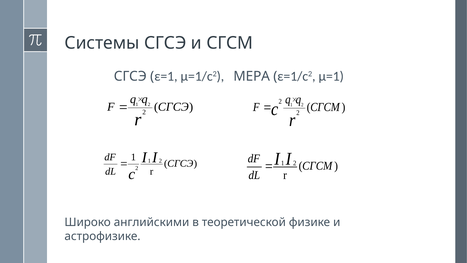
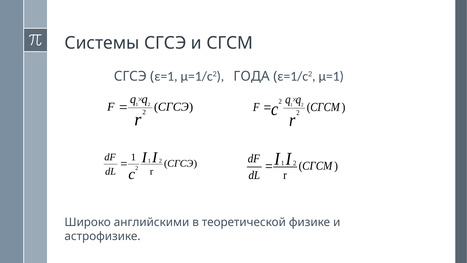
МЕРА: МЕРА -> ГОДА
